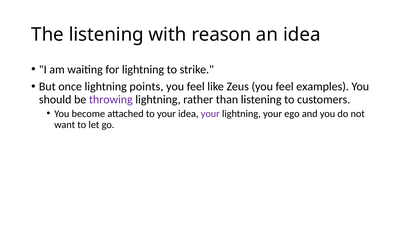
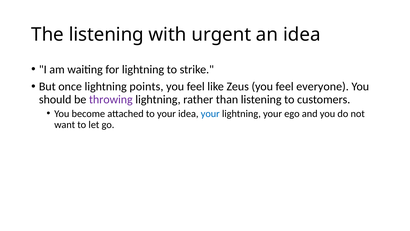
reason: reason -> urgent
examples: examples -> everyone
your at (210, 113) colour: purple -> blue
